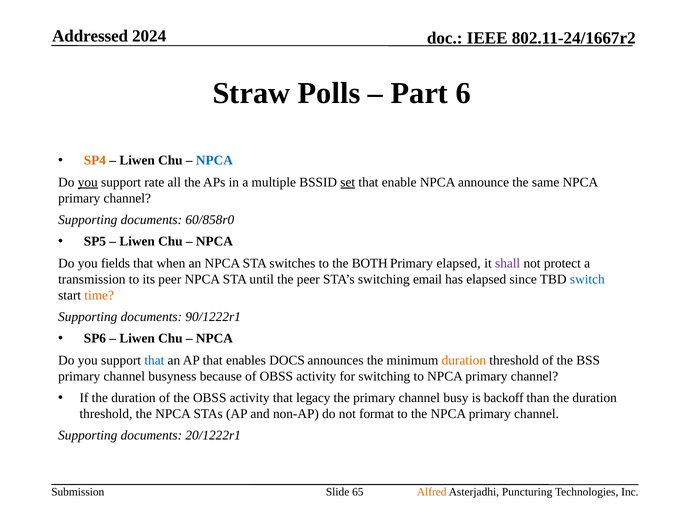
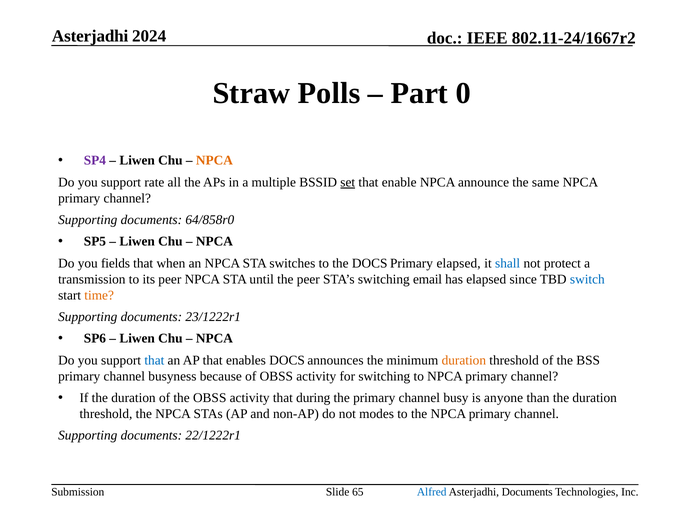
Addressed at (90, 36): Addressed -> Asterjadhi
6: 6 -> 0
SP4 colour: orange -> purple
NPCA at (214, 161) colour: blue -> orange
you at (88, 182) underline: present -> none
60/858r0: 60/858r0 -> 64/858r0
the BOTH: BOTH -> DOCS
shall colour: purple -> blue
90/1222r1: 90/1222r1 -> 23/1222r1
legacy: legacy -> during
backoff: backoff -> anyone
format: format -> modes
20/1222r1: 20/1222r1 -> 22/1222r1
Alfred colour: orange -> blue
Asterjadhi Puncturing: Puncturing -> Documents
